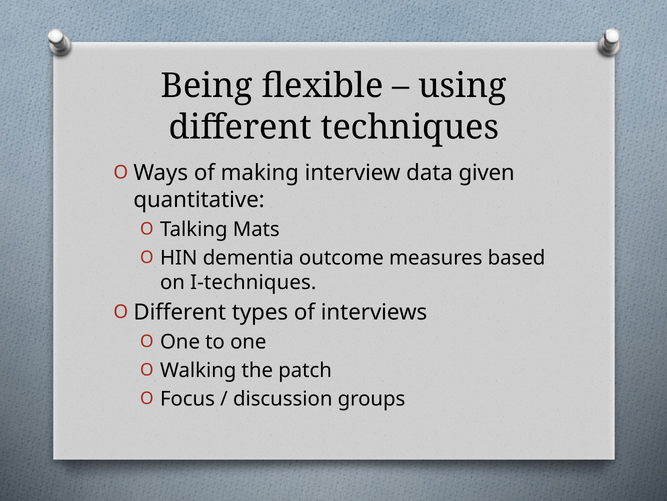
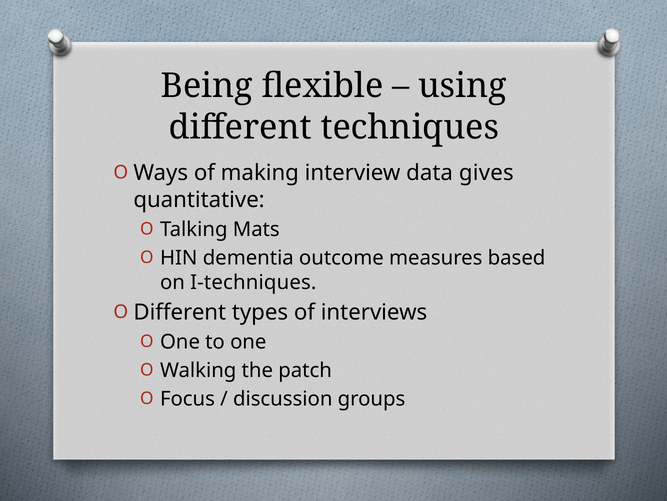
given: given -> gives
